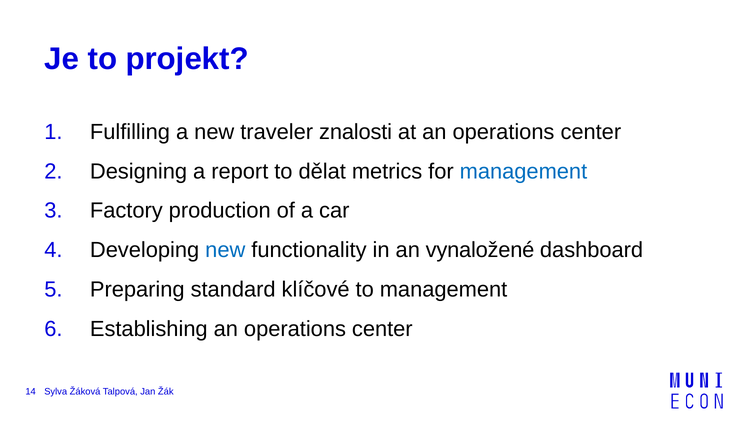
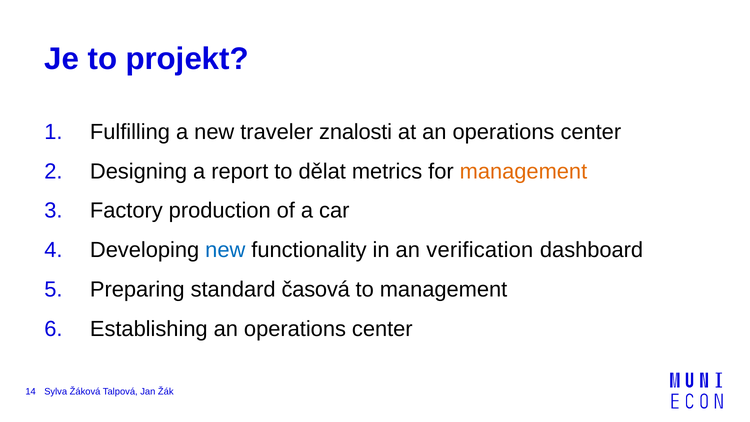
management at (523, 171) colour: blue -> orange
vynaložené: vynaložené -> verification
klíčové: klíčové -> časová
